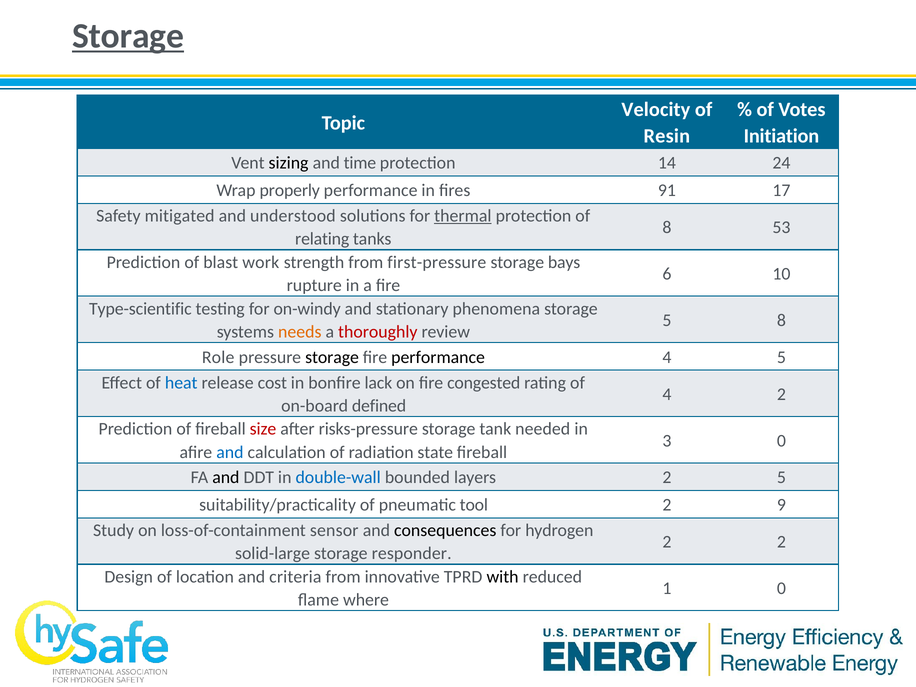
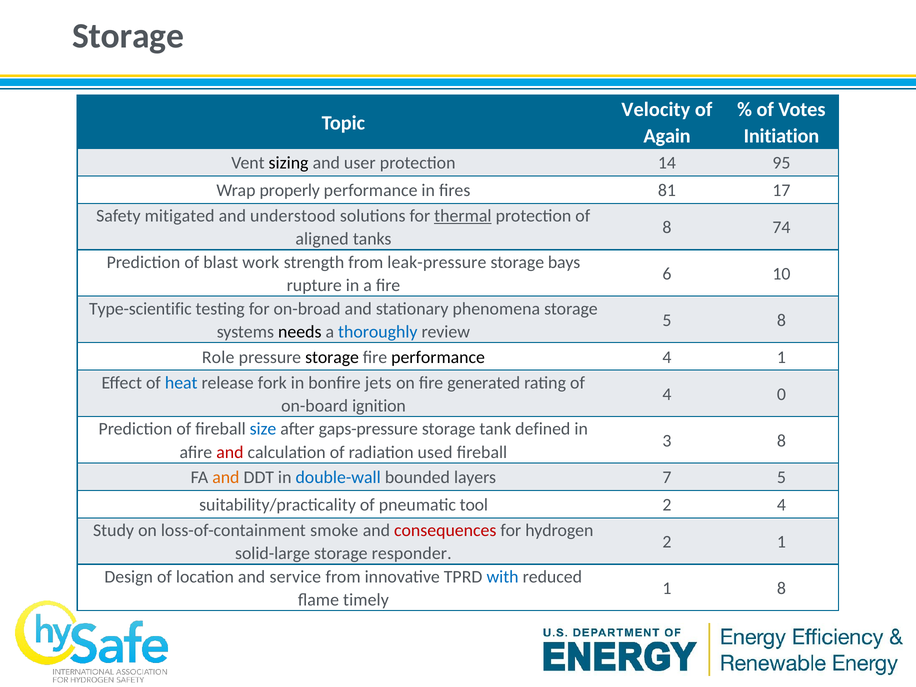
Storage at (128, 36) underline: present -> none
Resin: Resin -> Again
time: time -> user
24: 24 -> 95
91: 91 -> 81
53: 53 -> 74
relating: relating -> aligned
first-pressure: first-pressure -> leak-pressure
on-windy: on-windy -> on-broad
needs colour: orange -> black
thoroughly colour: red -> blue
4 5: 5 -> 1
cost: cost -> fork
lack: lack -> jets
congested: congested -> generated
4 2: 2 -> 0
defined: defined -> ignition
size colour: red -> blue
risks-pressure: risks-pressure -> gaps-pressure
needed: needed -> defined
3 0: 0 -> 8
and at (230, 452) colour: blue -> red
state: state -> used
and at (226, 478) colour: black -> orange
layers 2: 2 -> 7
2 9: 9 -> 4
sensor: sensor -> smoke
consequences colour: black -> red
2 2: 2 -> 1
criteria: criteria -> service
with colour: black -> blue
1 0: 0 -> 8
where: where -> timely
